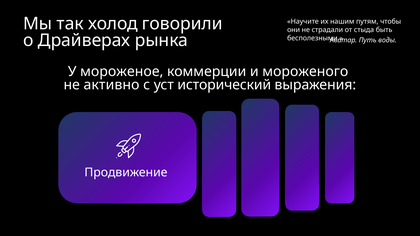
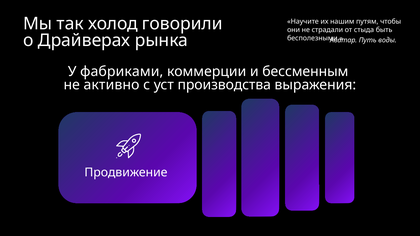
мороженое: мороженое -> фабриками
мороженого: мороженого -> бессменным
исторический: исторический -> производства
